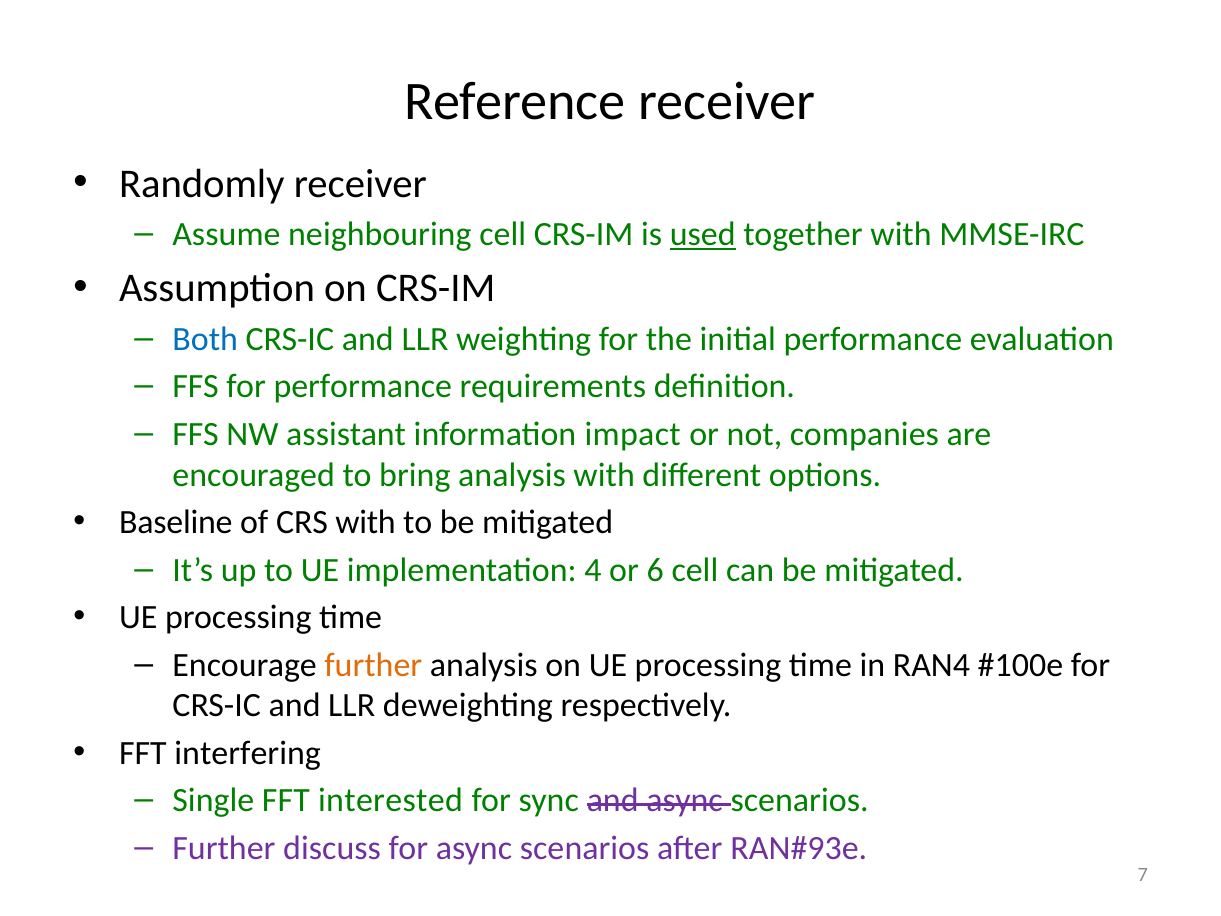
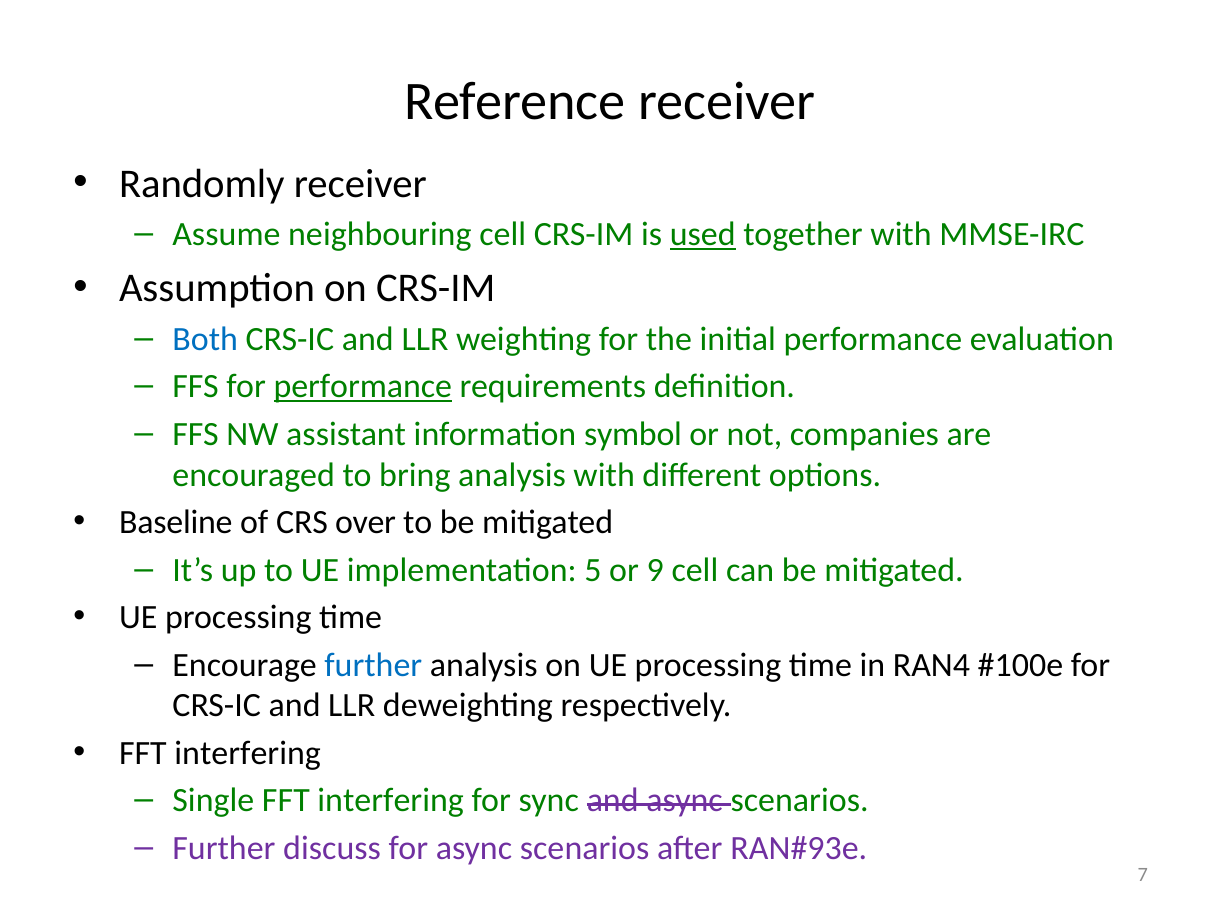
performance at (363, 387) underline: none -> present
impact: impact -> symbol
CRS with: with -> over
4: 4 -> 5
6: 6 -> 9
further at (373, 665) colour: orange -> blue
Single FFT interested: interested -> interfering
